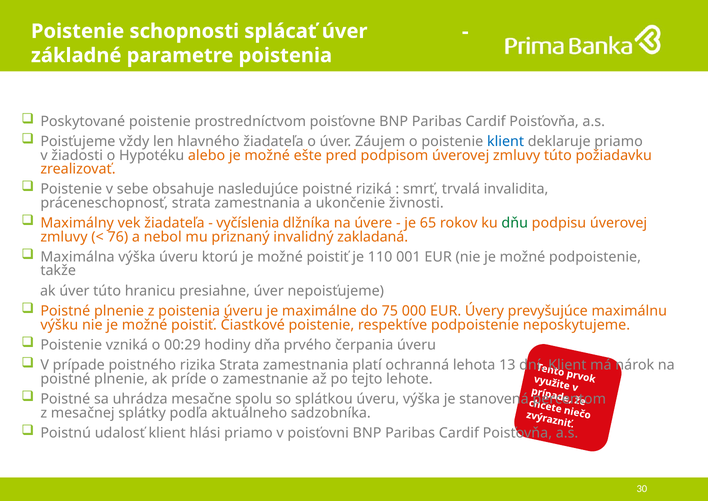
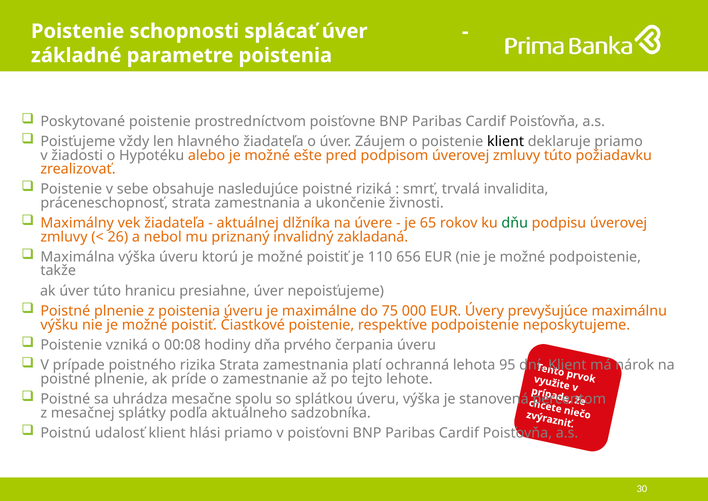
klient at (506, 141) colour: blue -> black
vyčíslenia: vyčíslenia -> aktuálnej
76: 76 -> 26
001: 001 -> 656
00:29: 00:29 -> 00:08
13: 13 -> 95
